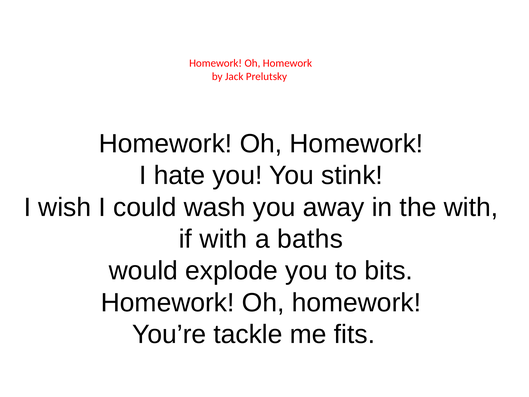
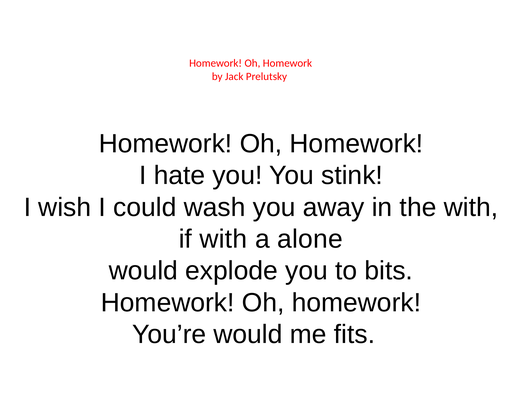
baths: baths -> alone
You’re tackle: tackle -> would
